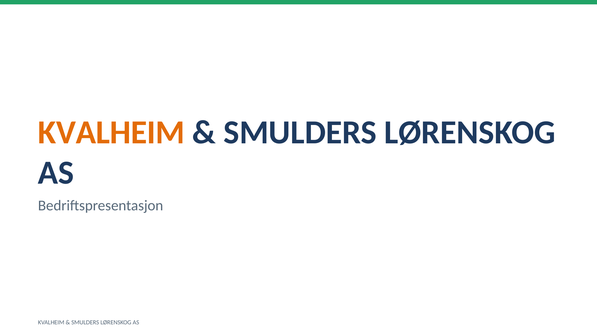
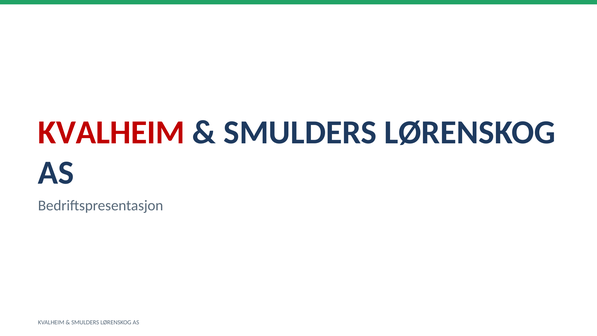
KVALHEIM at (111, 132) colour: orange -> red
